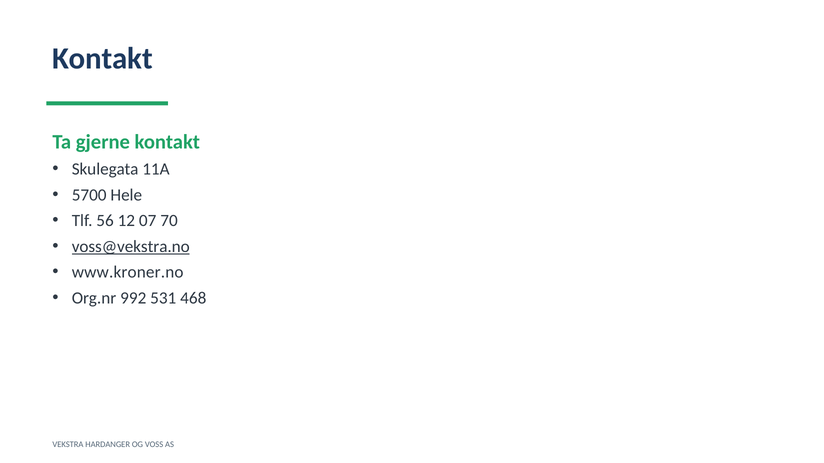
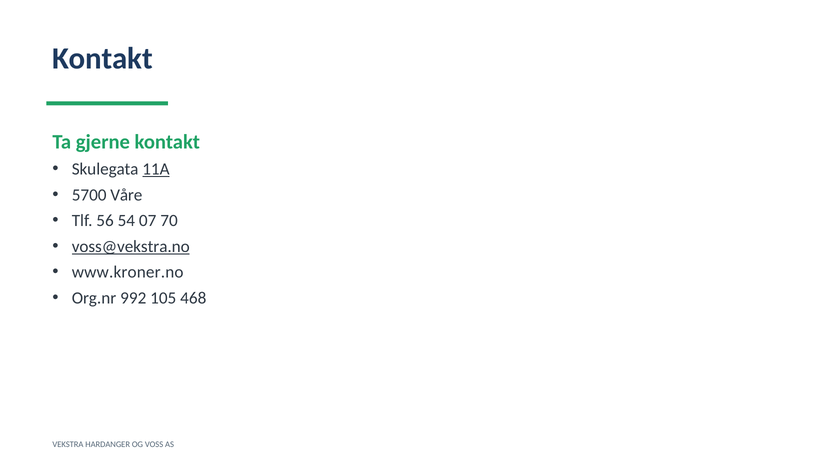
11A underline: none -> present
Hele: Hele -> Våre
12: 12 -> 54
531: 531 -> 105
